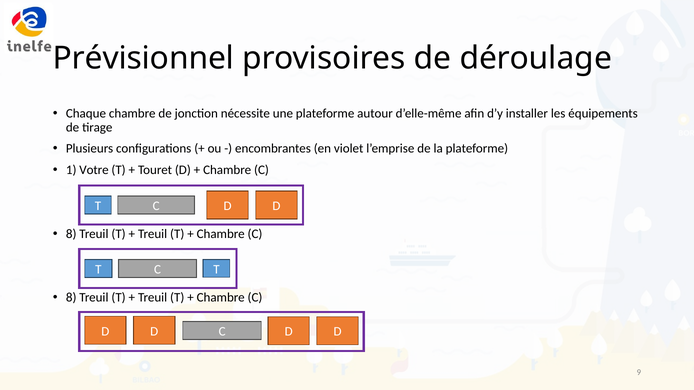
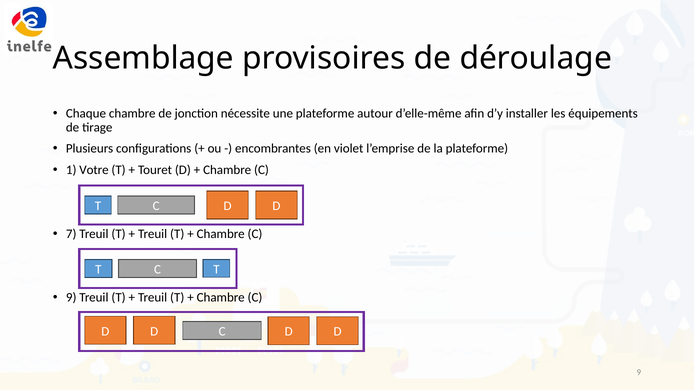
Prévisionnel: Prévisionnel -> Assemblage
8 at (71, 234): 8 -> 7
8 at (71, 298): 8 -> 9
